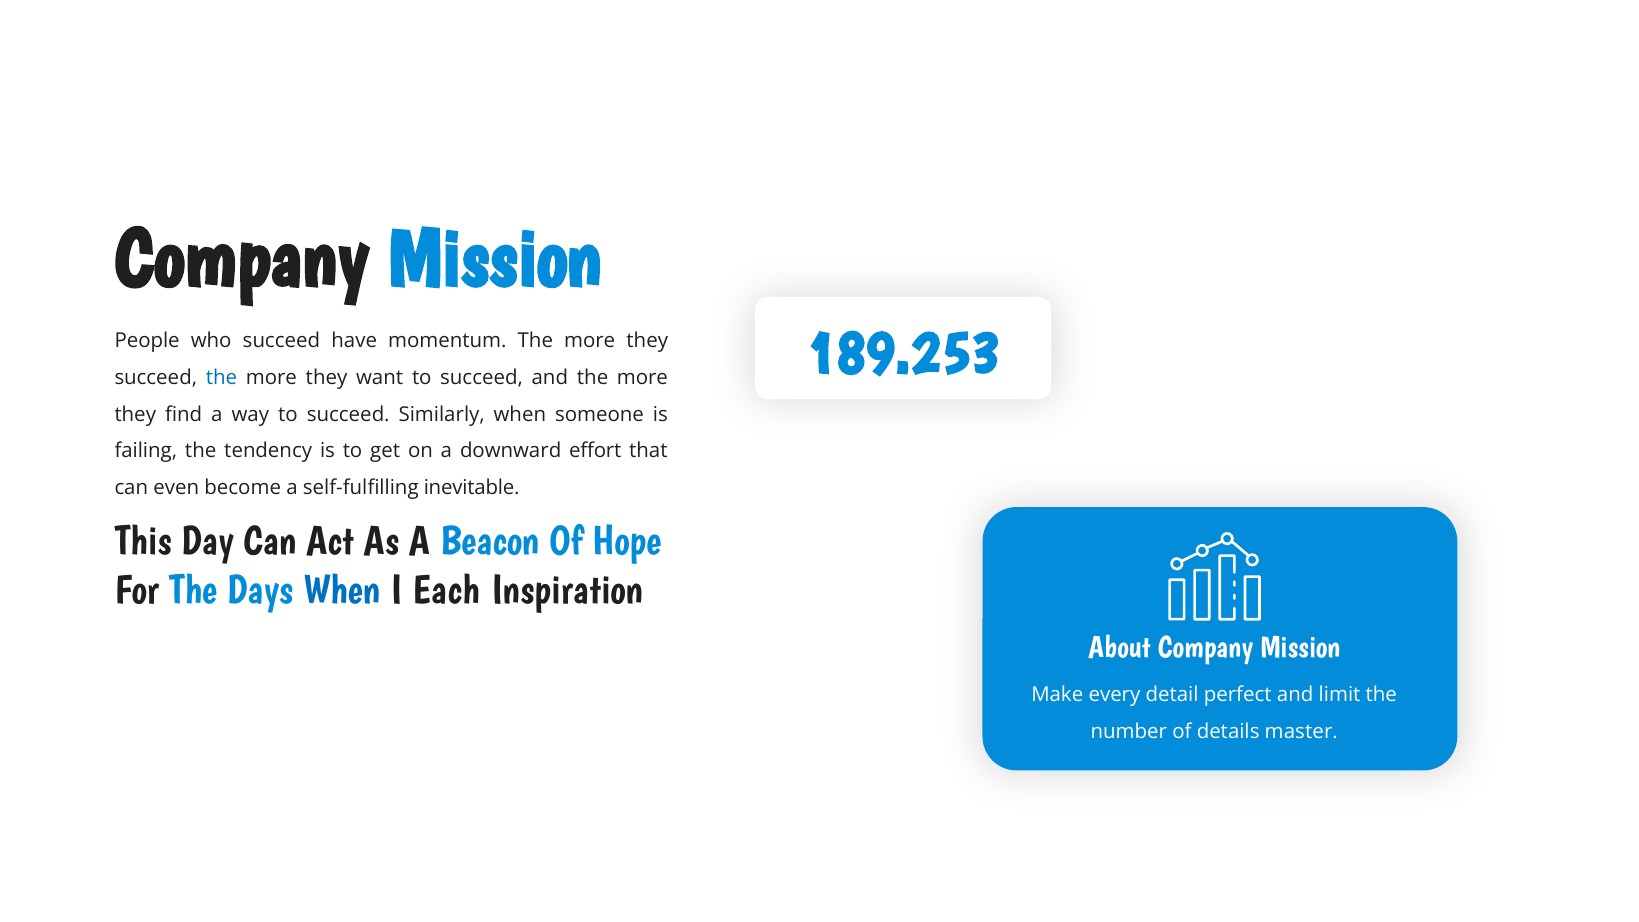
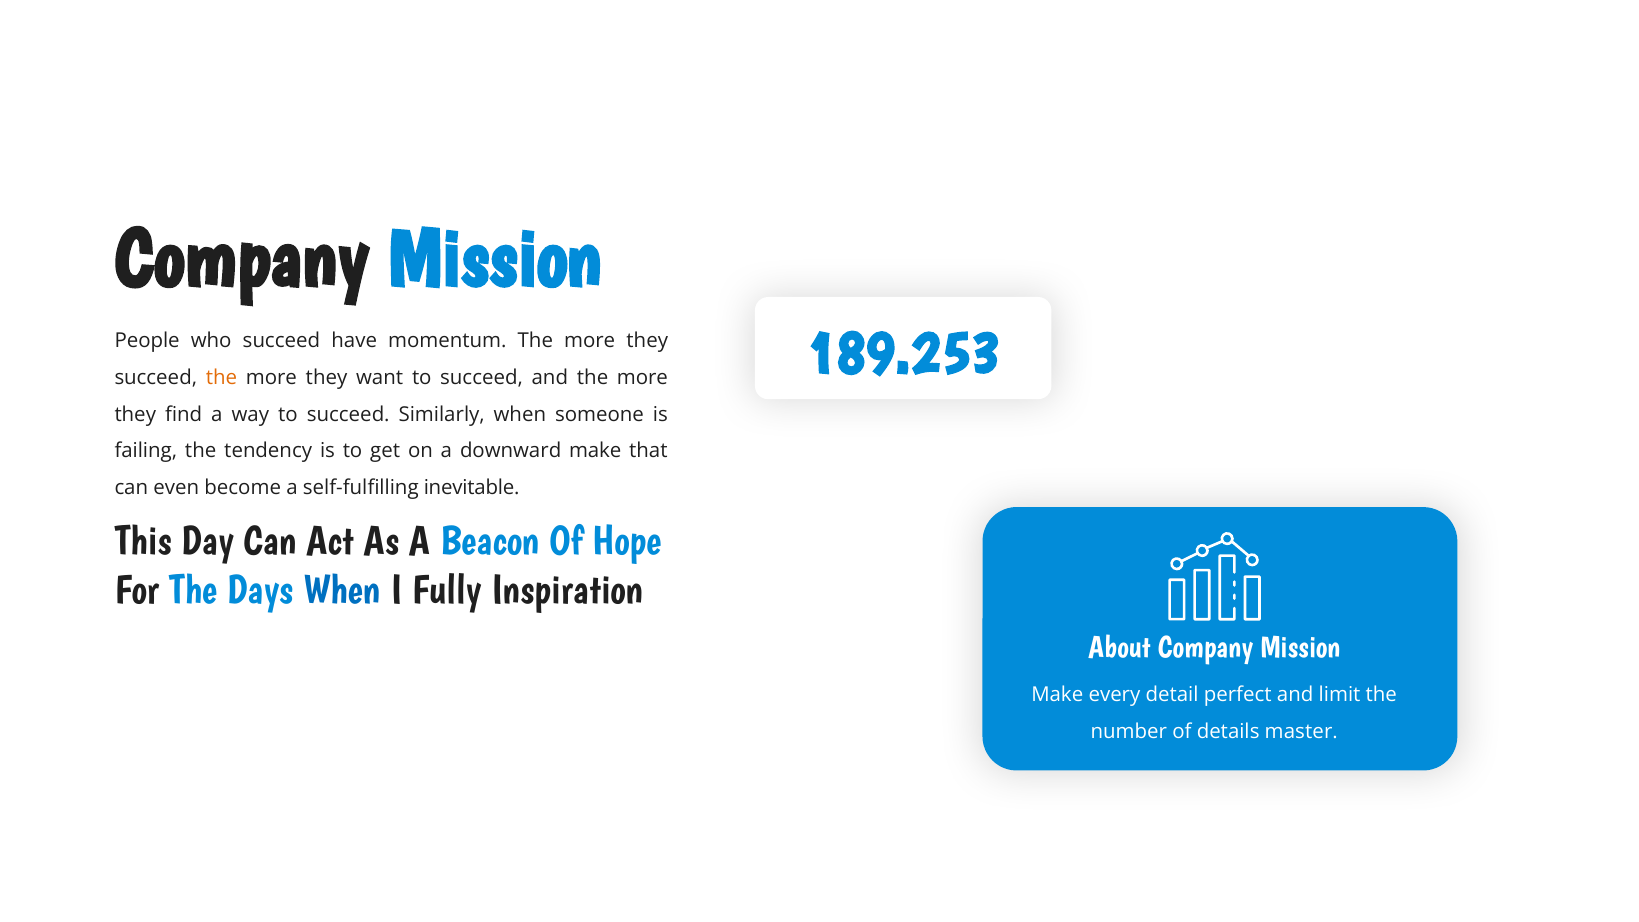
the at (222, 377) colour: blue -> orange
downward effort: effort -> make
Each: Each -> Fully
